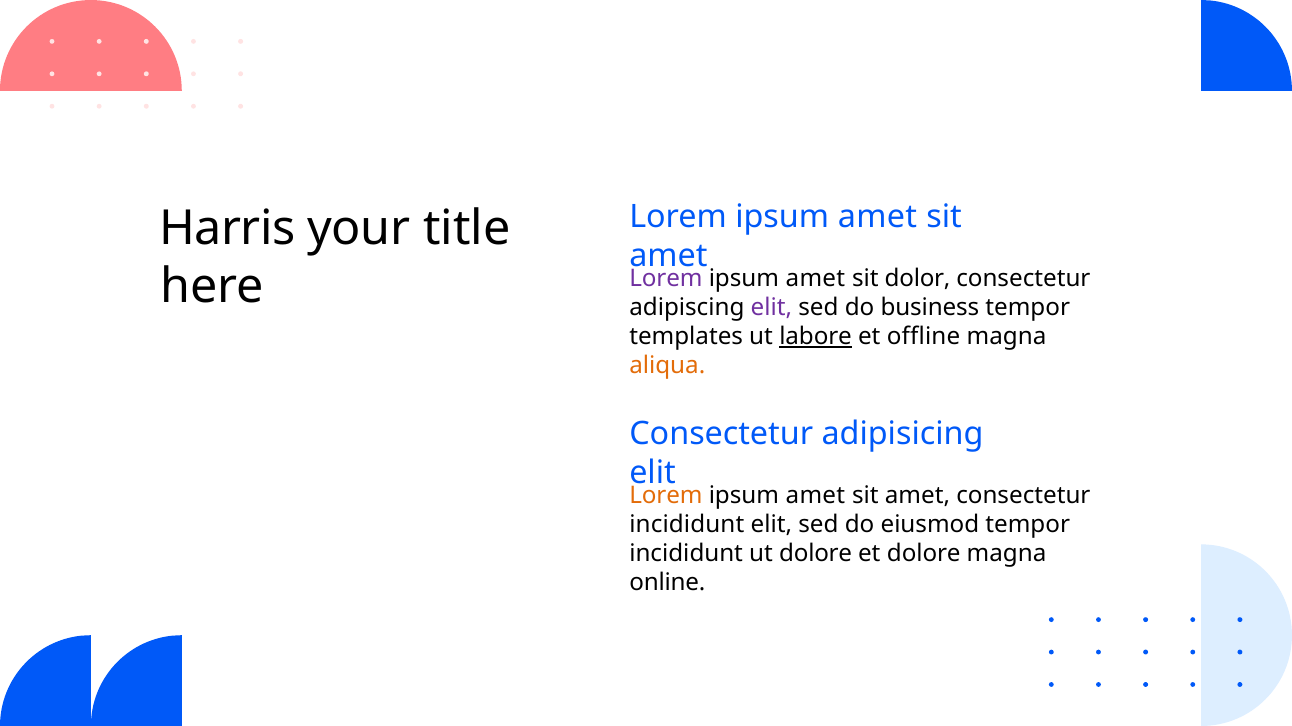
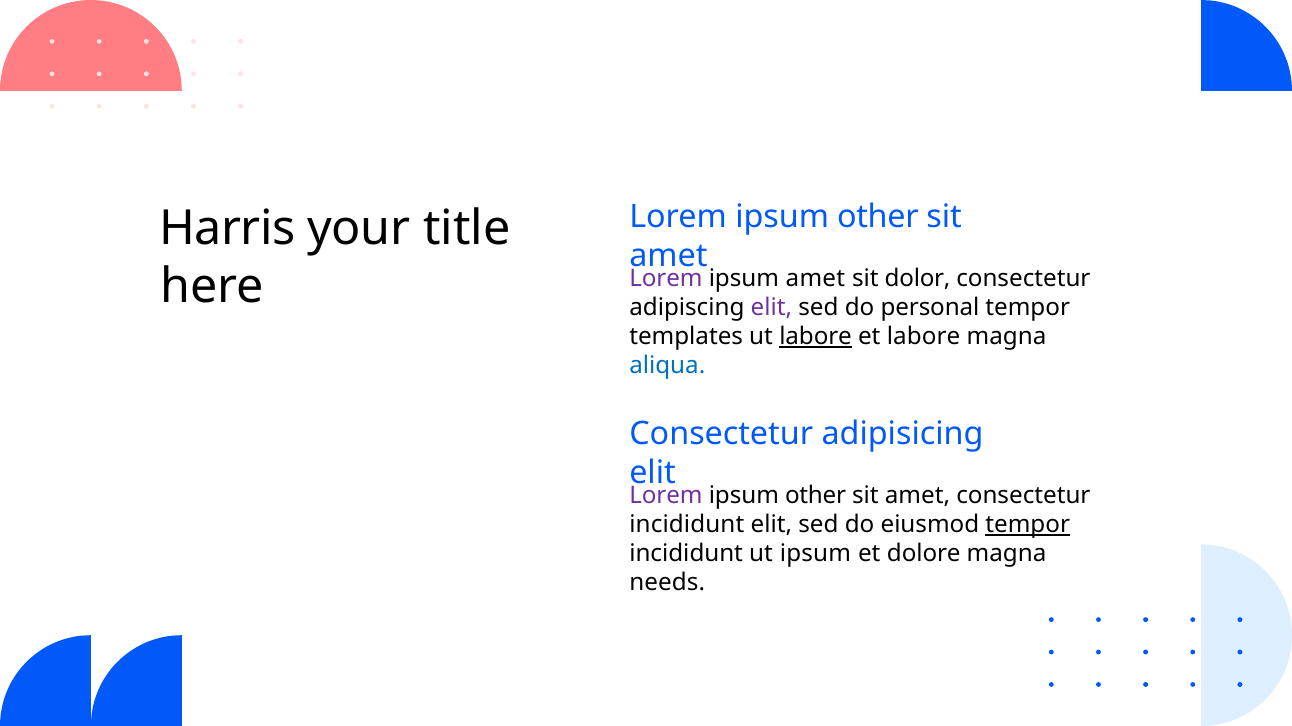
amet at (878, 218): amet -> other
business: business -> personal
et offline: offline -> labore
aliqua colour: orange -> blue
Lorem at (666, 496) colour: orange -> purple
amet at (815, 496): amet -> other
tempor at (1028, 525) underline: none -> present
ut dolore: dolore -> ipsum
online: online -> needs
